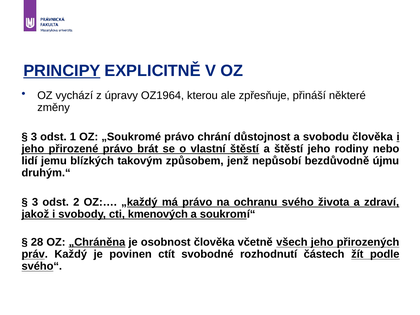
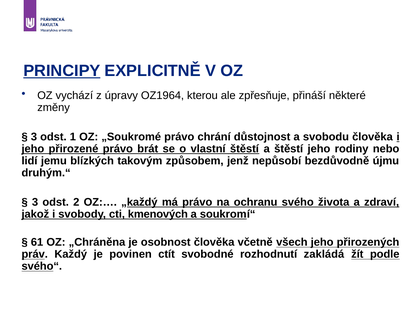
28: 28 -> 61
„Chráněna underline: present -> none
částech: částech -> zakládá
